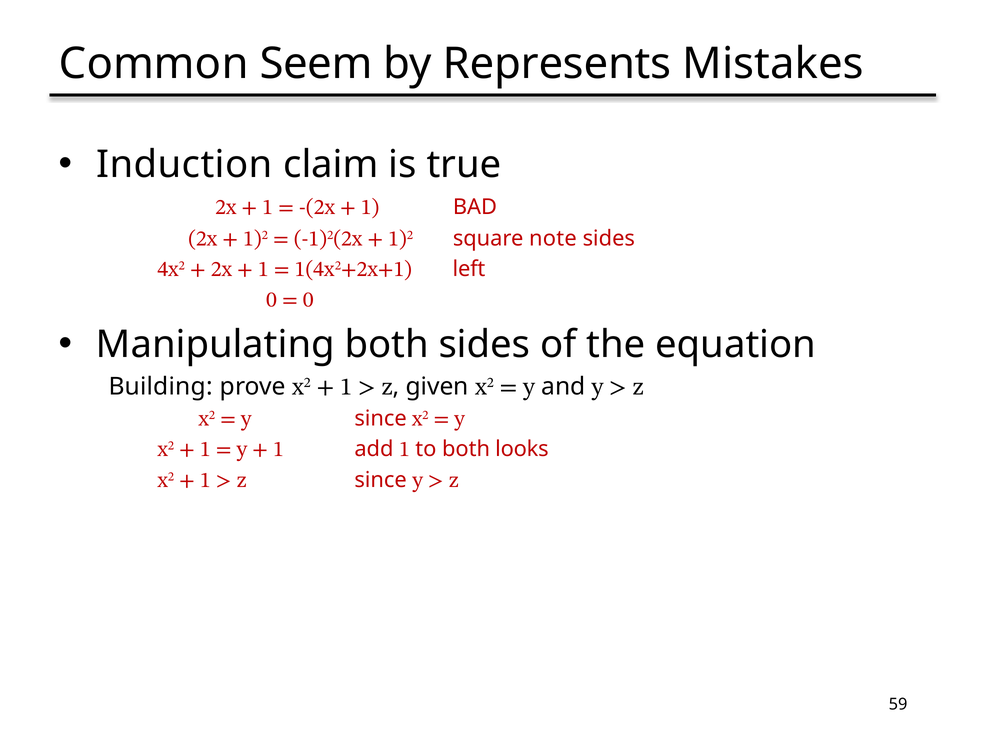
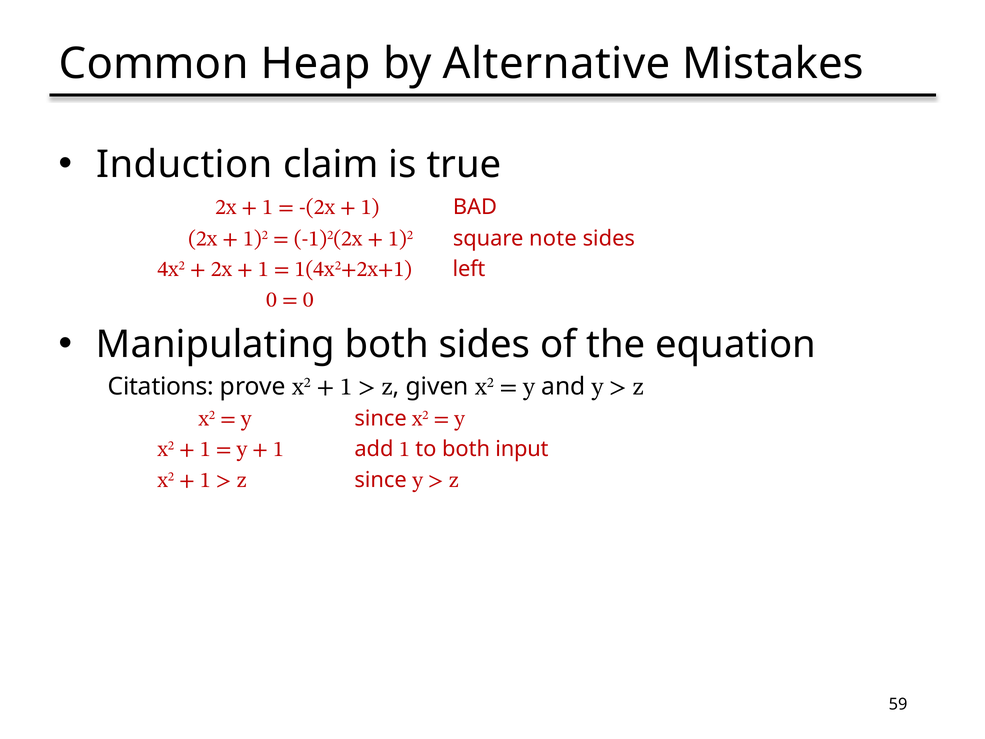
Seem: Seem -> Heap
Represents: Represents -> Alternative
Building: Building -> Citations
looks: looks -> input
